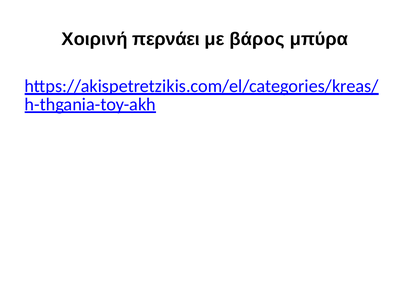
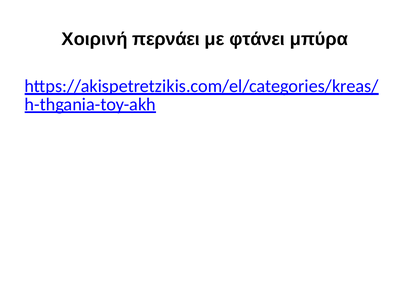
βάρος: βάρος -> φτάνει
